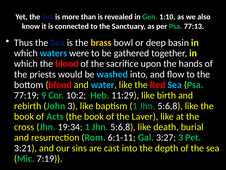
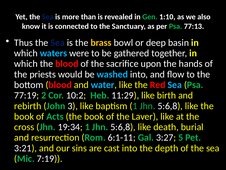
9: 9 -> 2
3:27 3: 3 -> 5
